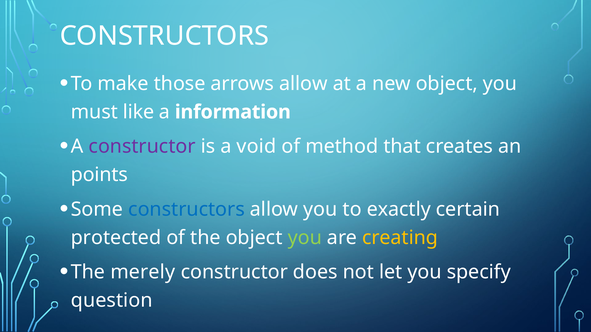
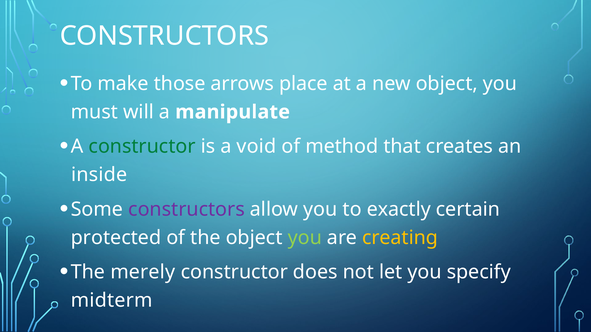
arrows allow: allow -> place
like: like -> will
information: information -> manipulate
constructor at (142, 147) colour: purple -> green
points: points -> inside
constructors at (187, 210) colour: blue -> purple
question: question -> midterm
